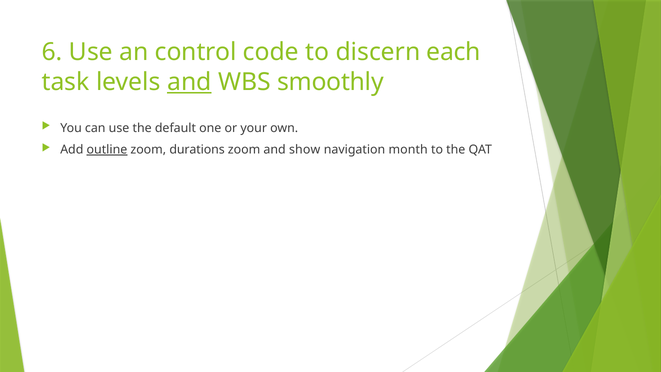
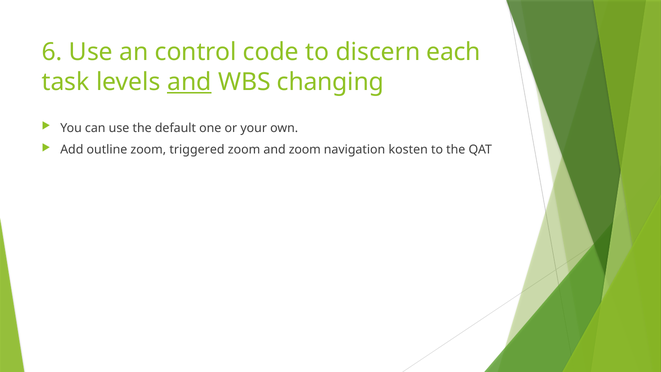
smoothly: smoothly -> changing
outline underline: present -> none
durations: durations -> triggered
and show: show -> zoom
month: month -> kosten
